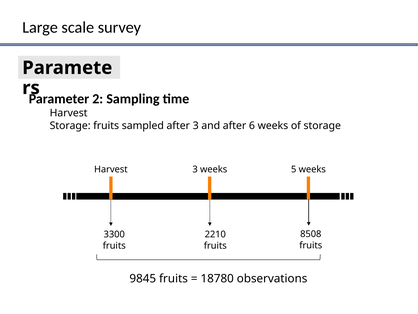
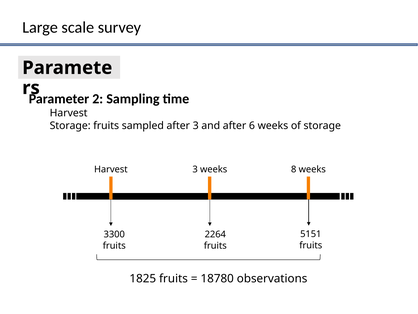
5: 5 -> 8
8508: 8508 -> 5151
2210: 2210 -> 2264
9845: 9845 -> 1825
